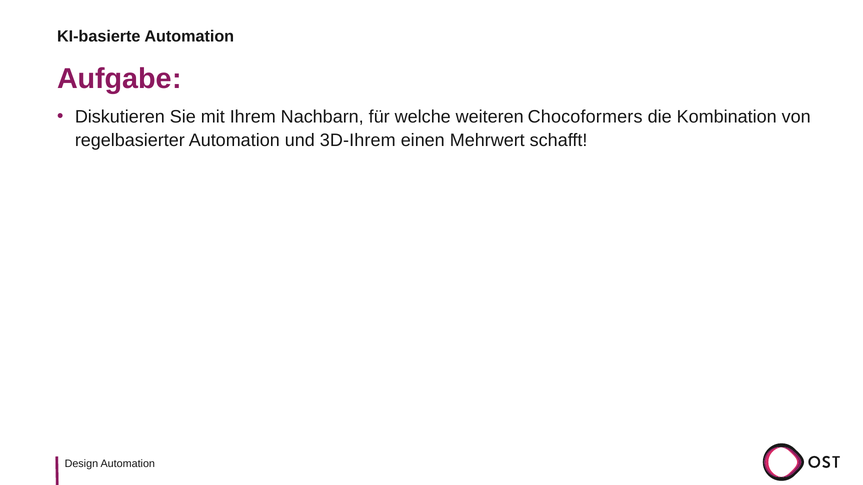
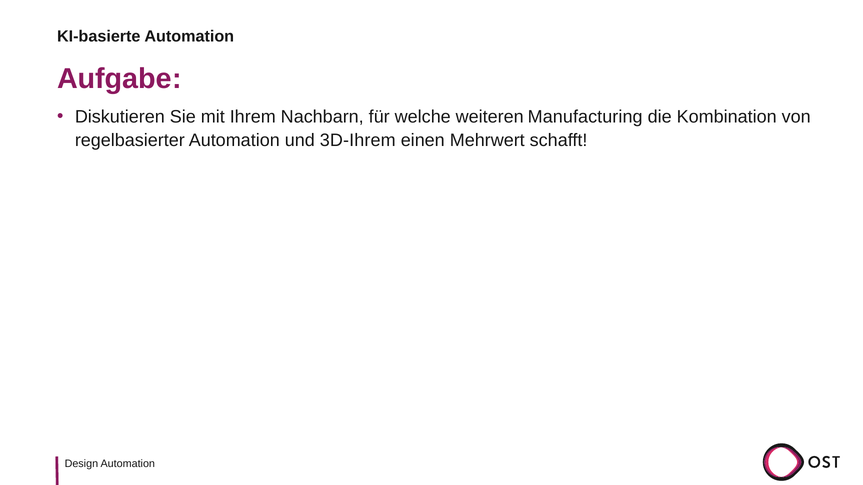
Chocoformers: Chocoformers -> Manufacturing
